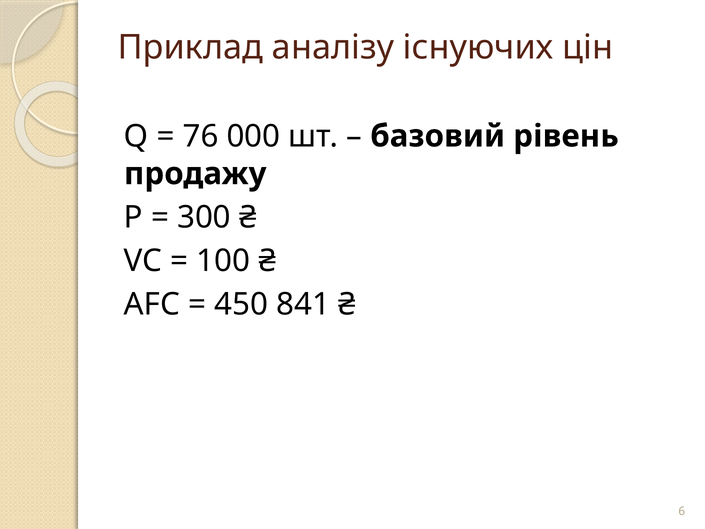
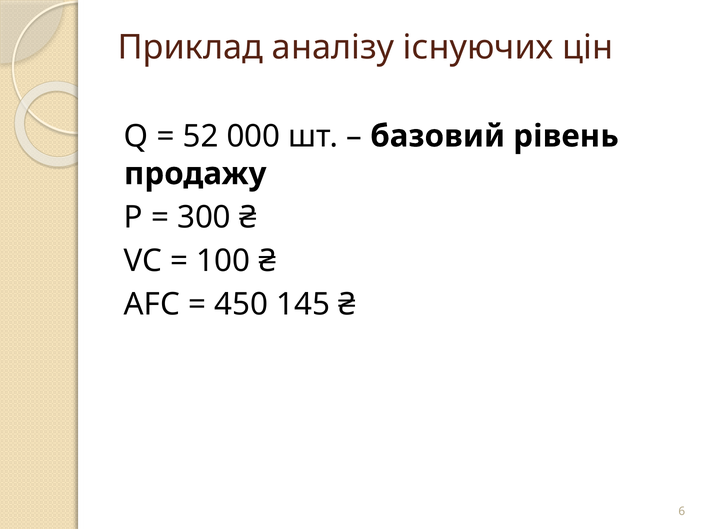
76: 76 -> 52
841: 841 -> 145
